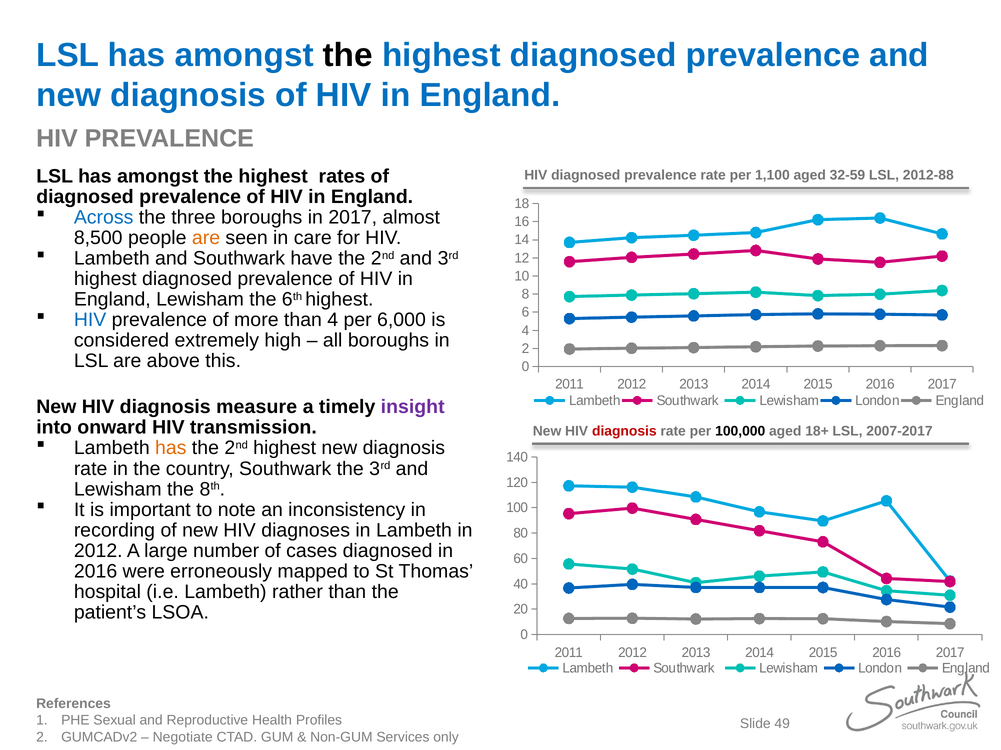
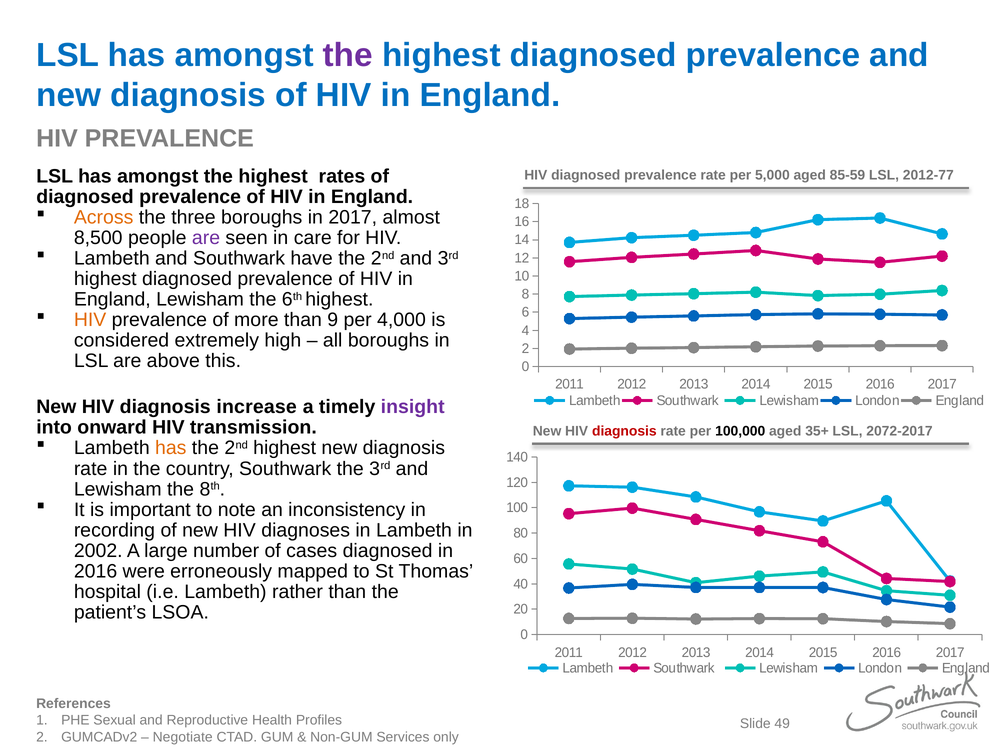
the at (348, 55) colour: black -> purple
1,100: 1,100 -> 5,000
32-59: 32-59 -> 85-59
2012-88: 2012-88 -> 2012-77
Across colour: blue -> orange
are at (206, 238) colour: orange -> purple
HIV at (90, 320) colour: blue -> orange
than 4: 4 -> 9
6,000: 6,000 -> 4,000
measure: measure -> increase
18+: 18+ -> 35+
2007-2017: 2007-2017 -> 2072-2017
2012 at (98, 551): 2012 -> 2002
